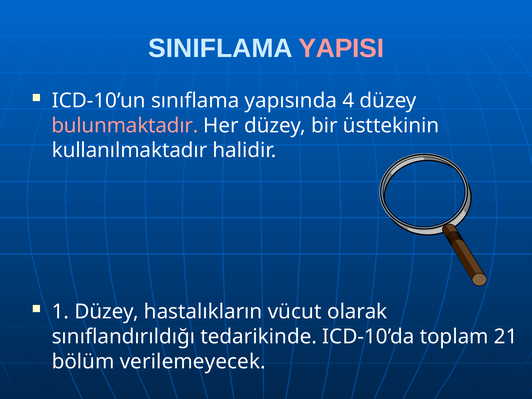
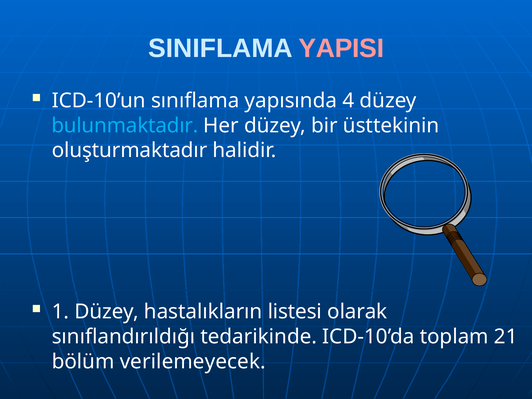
bulunmaktadır colour: pink -> light blue
kullanılmaktadır: kullanılmaktadır -> oluşturmaktadır
vücut: vücut -> listesi
